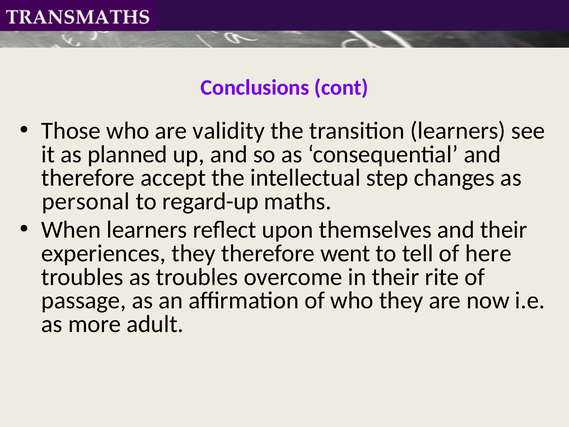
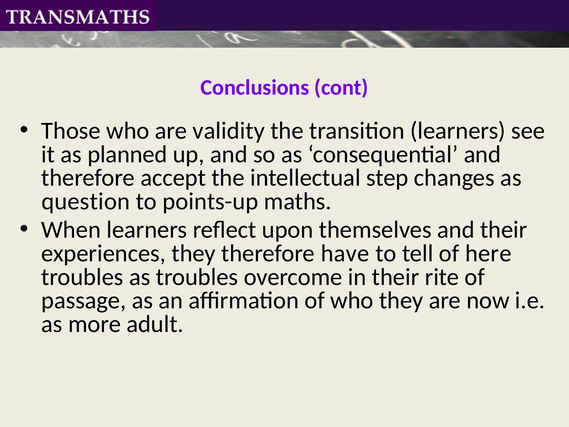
personal: personal -> question
regard-up: regard-up -> points-up
went: went -> have
